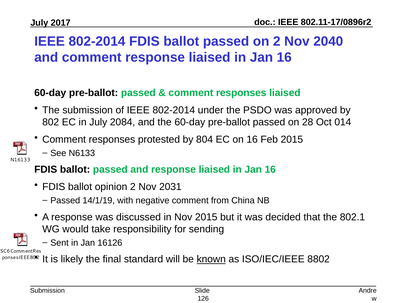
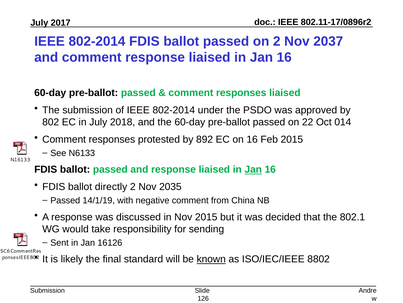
2040: 2040 -> 2037
2084: 2084 -> 2018
28: 28 -> 22
804: 804 -> 892
Jan at (253, 169) underline: none -> present
opinion: opinion -> directly
2031: 2031 -> 2035
